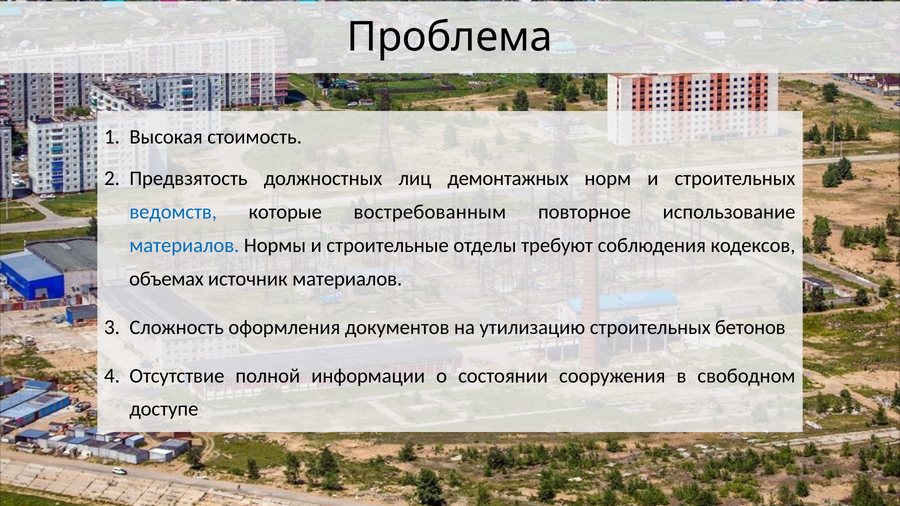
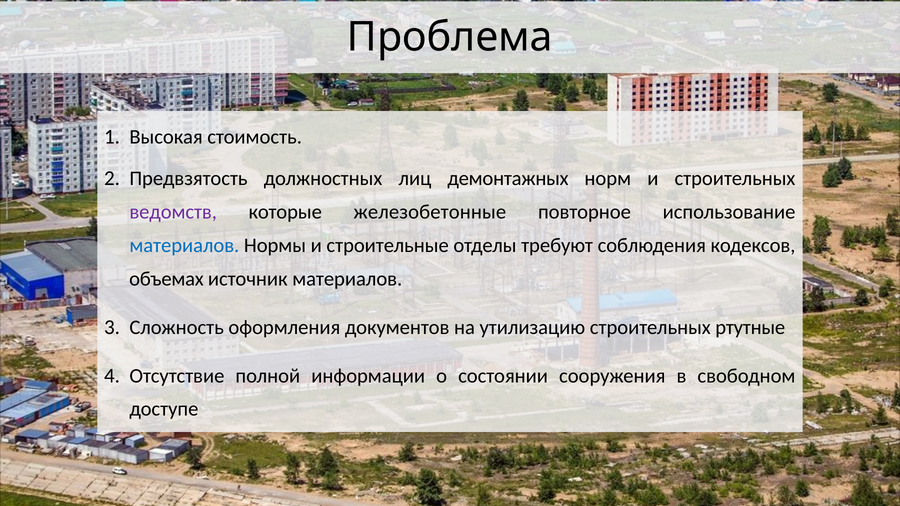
ведомств colour: blue -> purple
востребованным: востребованным -> железобетонные
бетонов: бетонов -> ртутные
